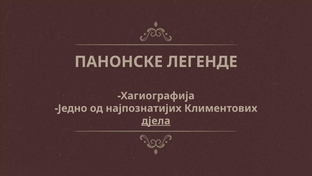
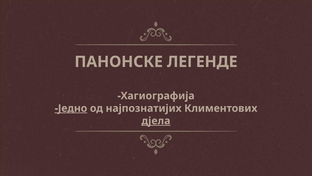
Једно underline: none -> present
